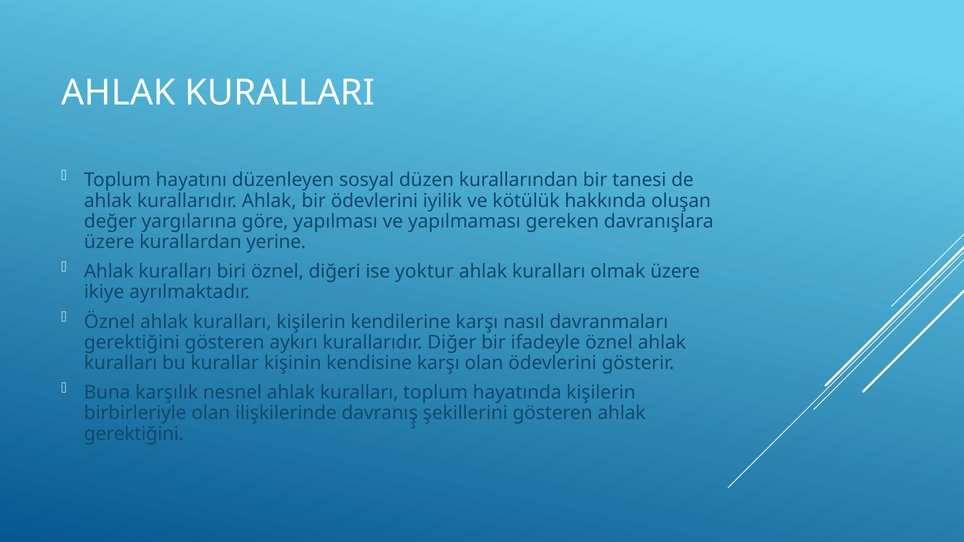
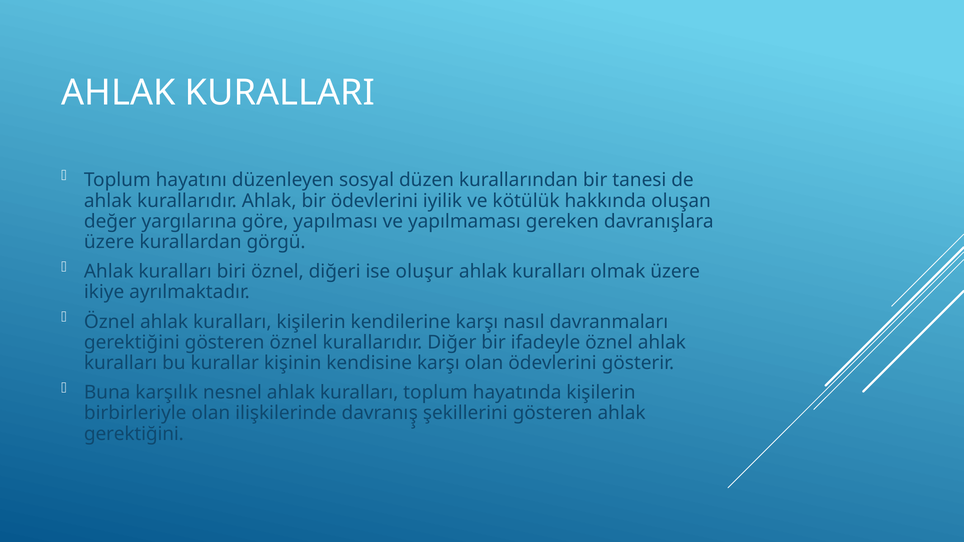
yerine: yerine -> görgü
yoktur: yoktur -> oluşur
gösteren aykırı: aykırı -> öznel
